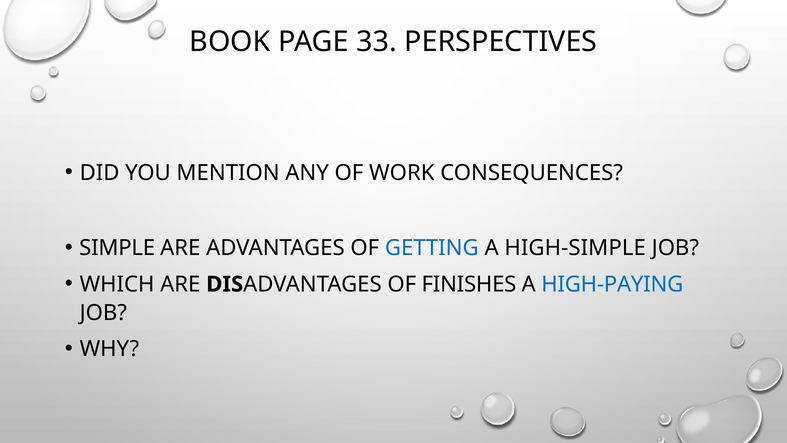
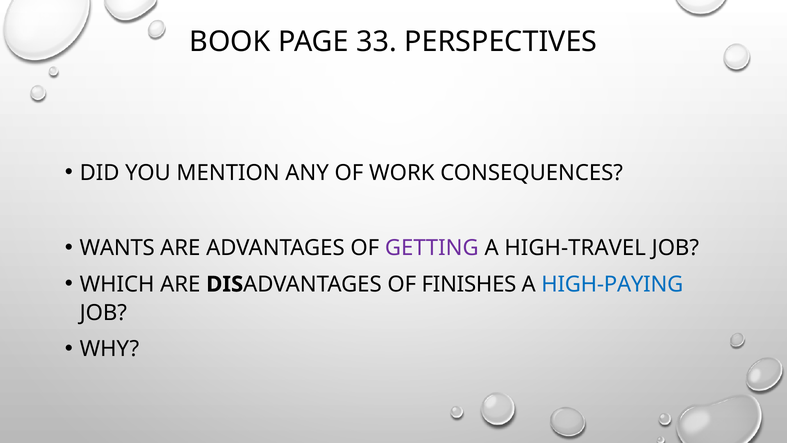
SIMPLE: SIMPLE -> WANTS
GETTING colour: blue -> purple
HIGH-SIMPLE: HIGH-SIMPLE -> HIGH-TRAVEL
